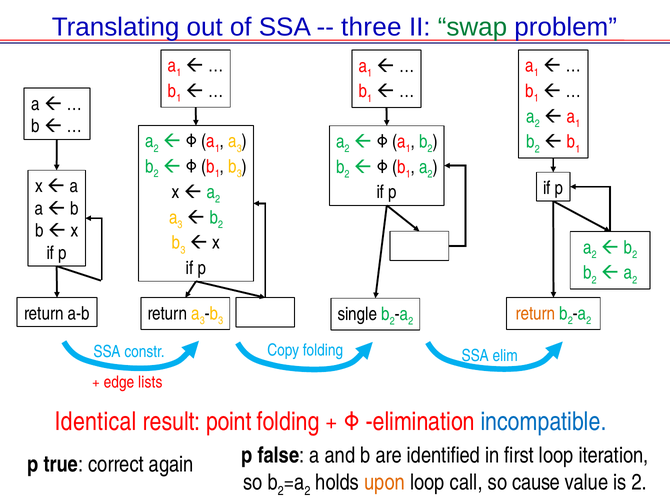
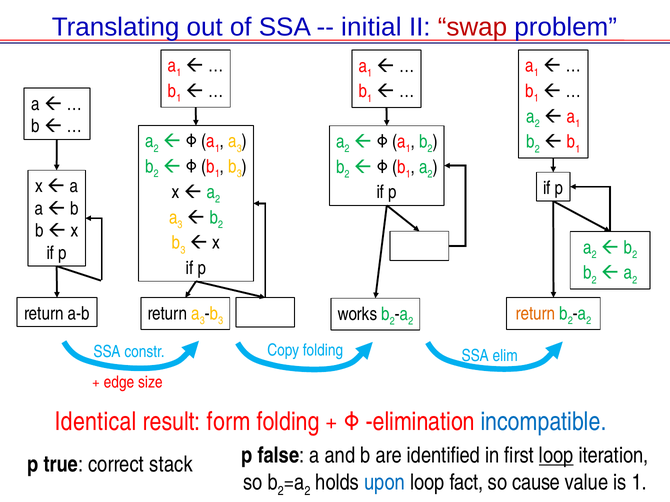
three: three -> initial
swap colour: green -> red
single: single -> works
lists: lists -> size
point: point -> form
again: again -> stack
loop at (556, 456) underline: none -> present
upon colour: orange -> blue
call: call -> fact
is 2: 2 -> 1
